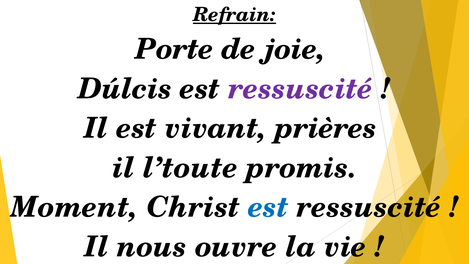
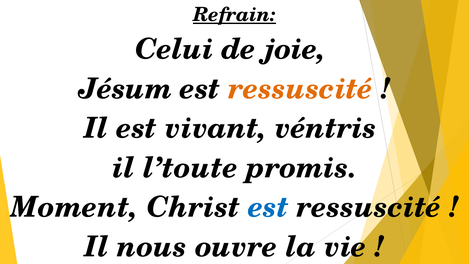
Porte: Porte -> Celui
Dúlcis: Dúlcis -> Jésum
ressuscité at (300, 89) colour: purple -> orange
prières: prières -> véntris
